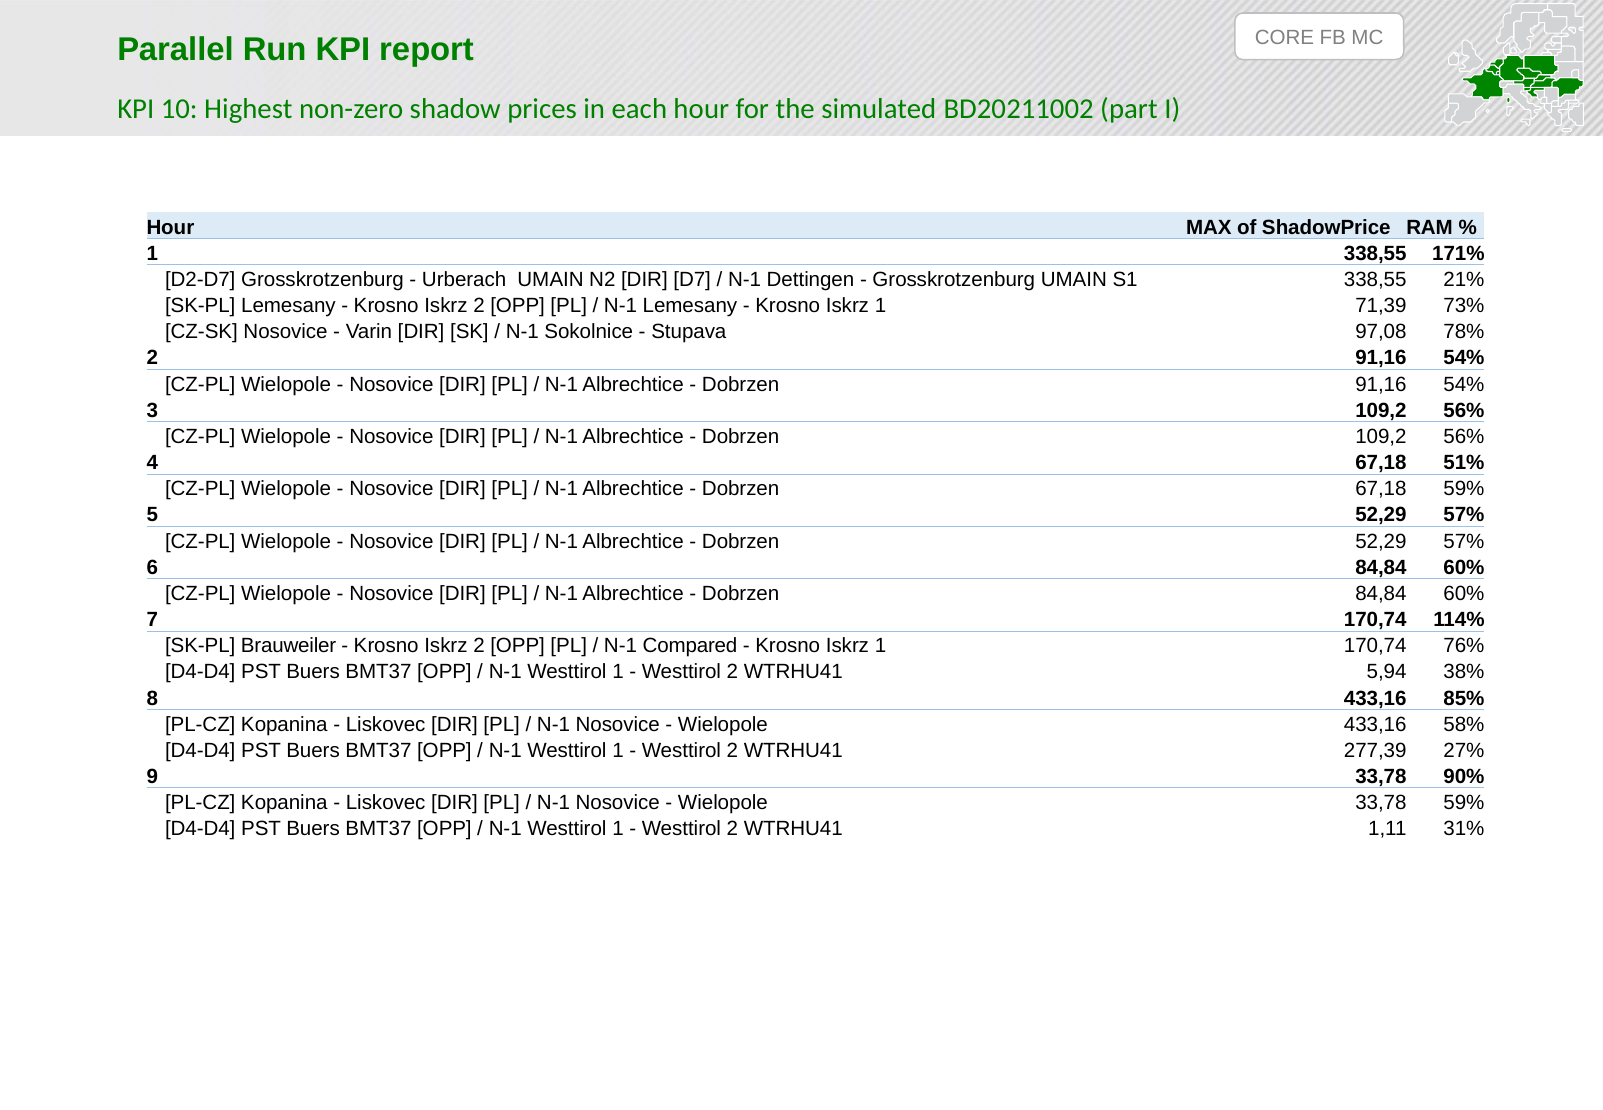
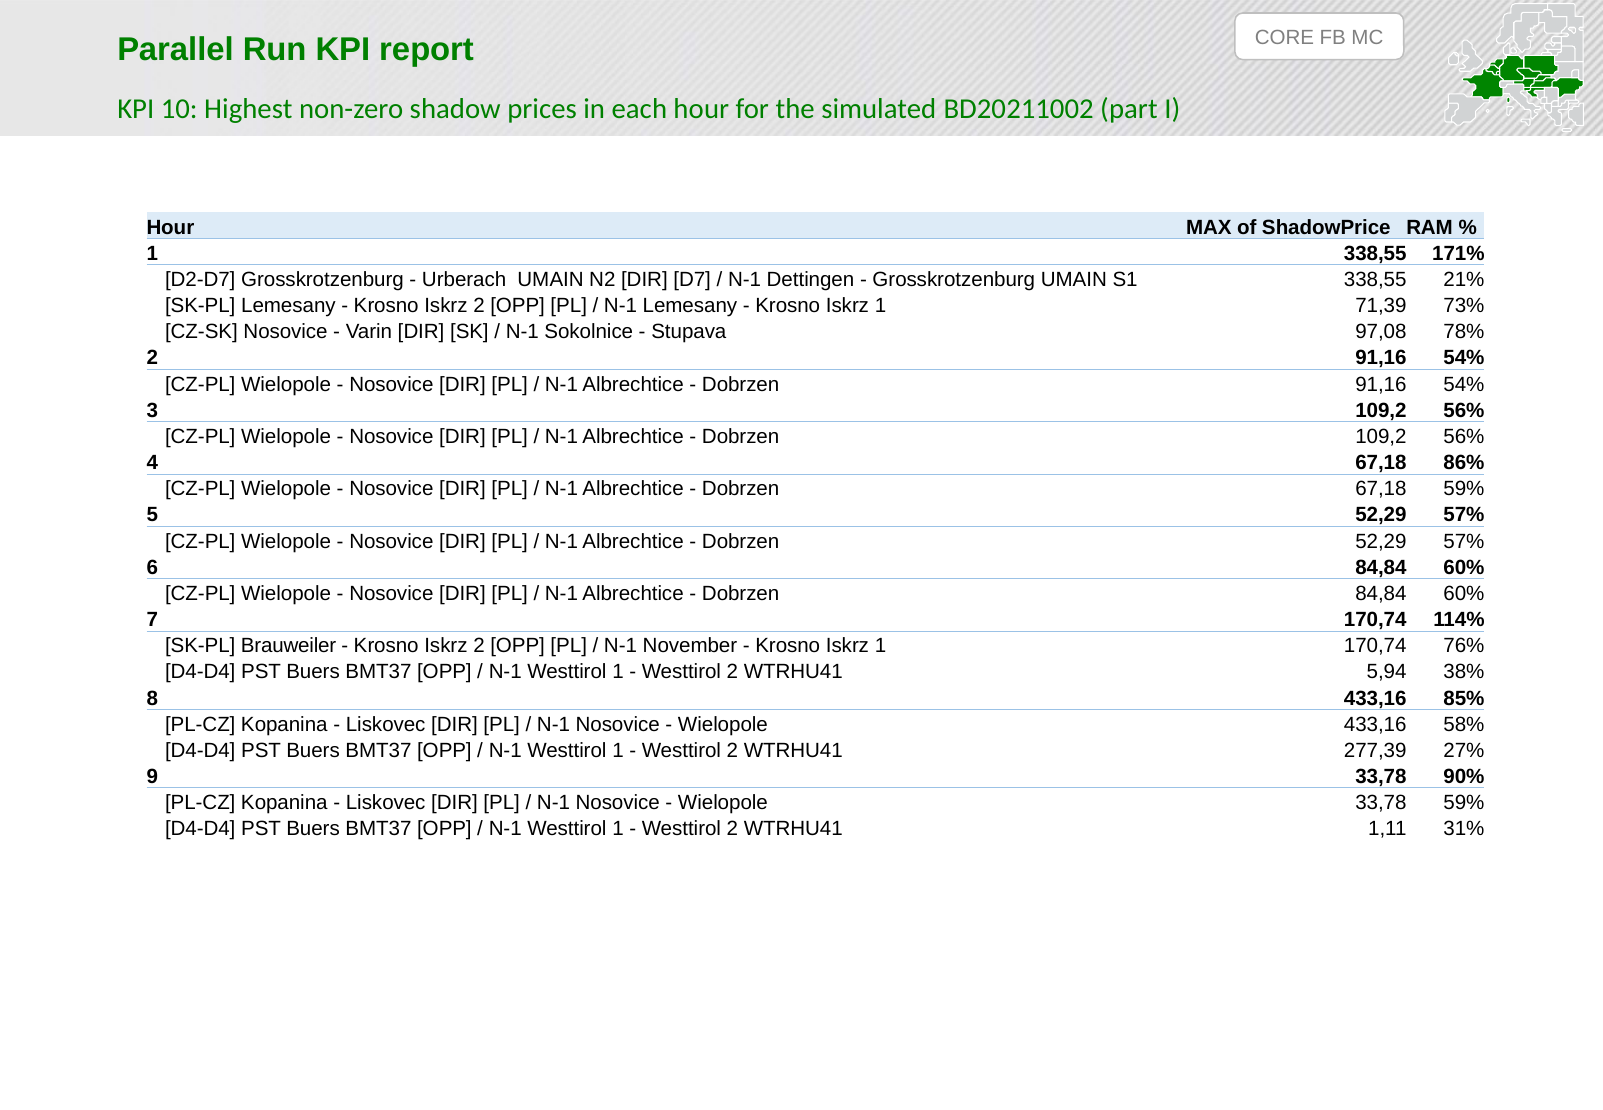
51%: 51% -> 86%
Compared: Compared -> November
